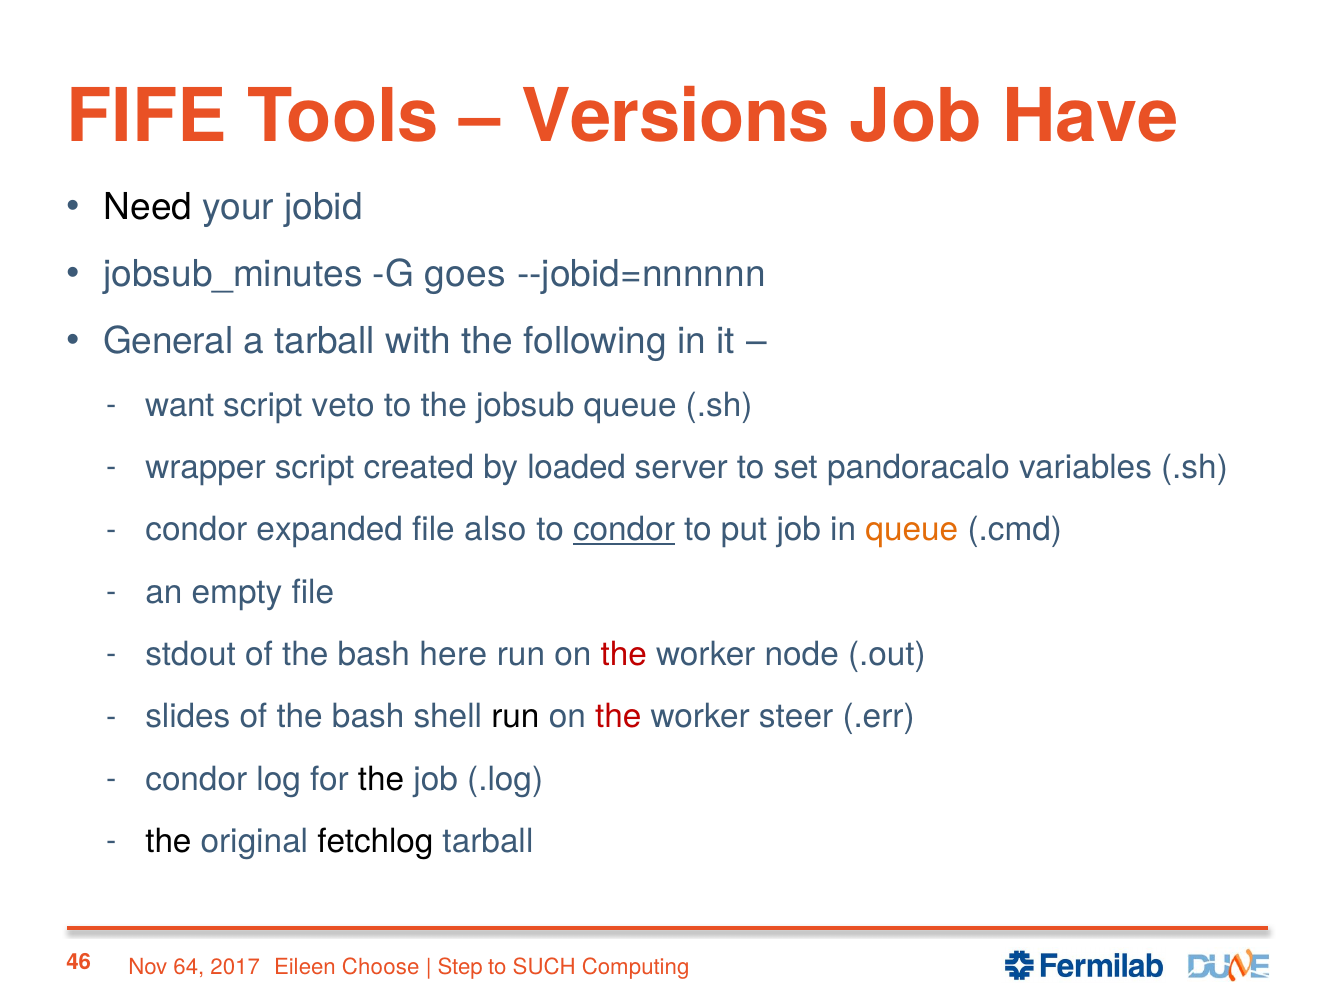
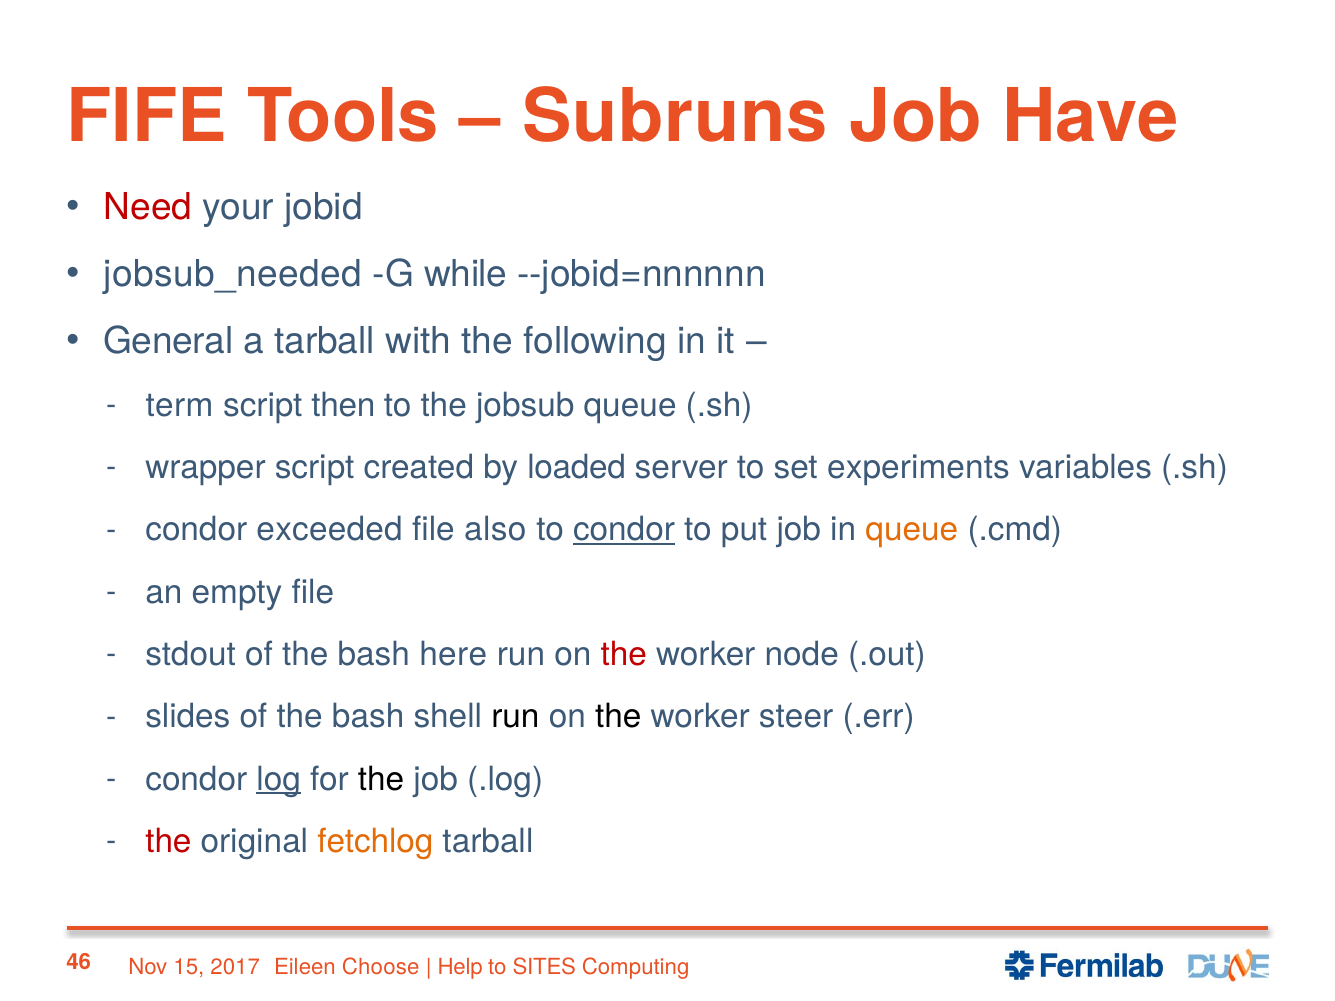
Versions: Versions -> Subruns
Need colour: black -> red
jobsub_minutes: jobsub_minutes -> jobsub_needed
goes: goes -> while
want: want -> term
veto: veto -> then
pandoracalo: pandoracalo -> experiments
expanded: expanded -> exceeded
the at (618, 717) colour: red -> black
log underline: none -> present
the at (168, 841) colour: black -> red
fetchlog colour: black -> orange
64: 64 -> 15
Step: Step -> Help
SUCH: SUCH -> SITES
